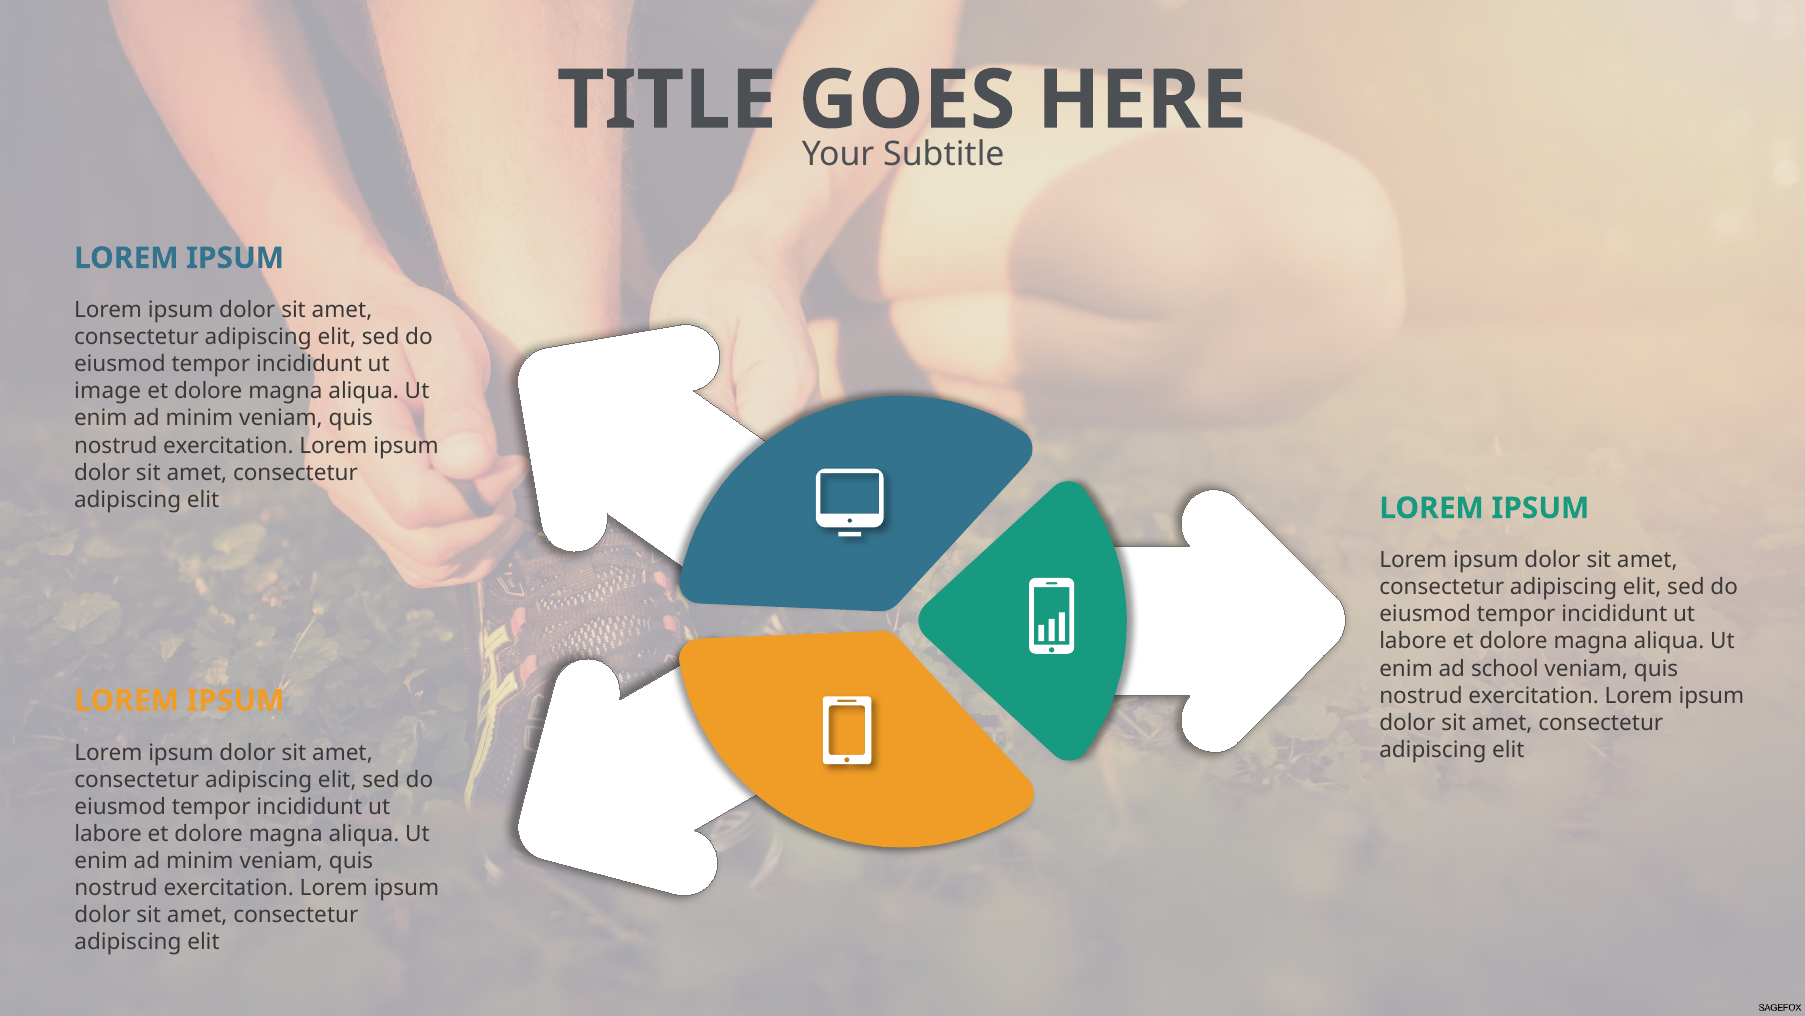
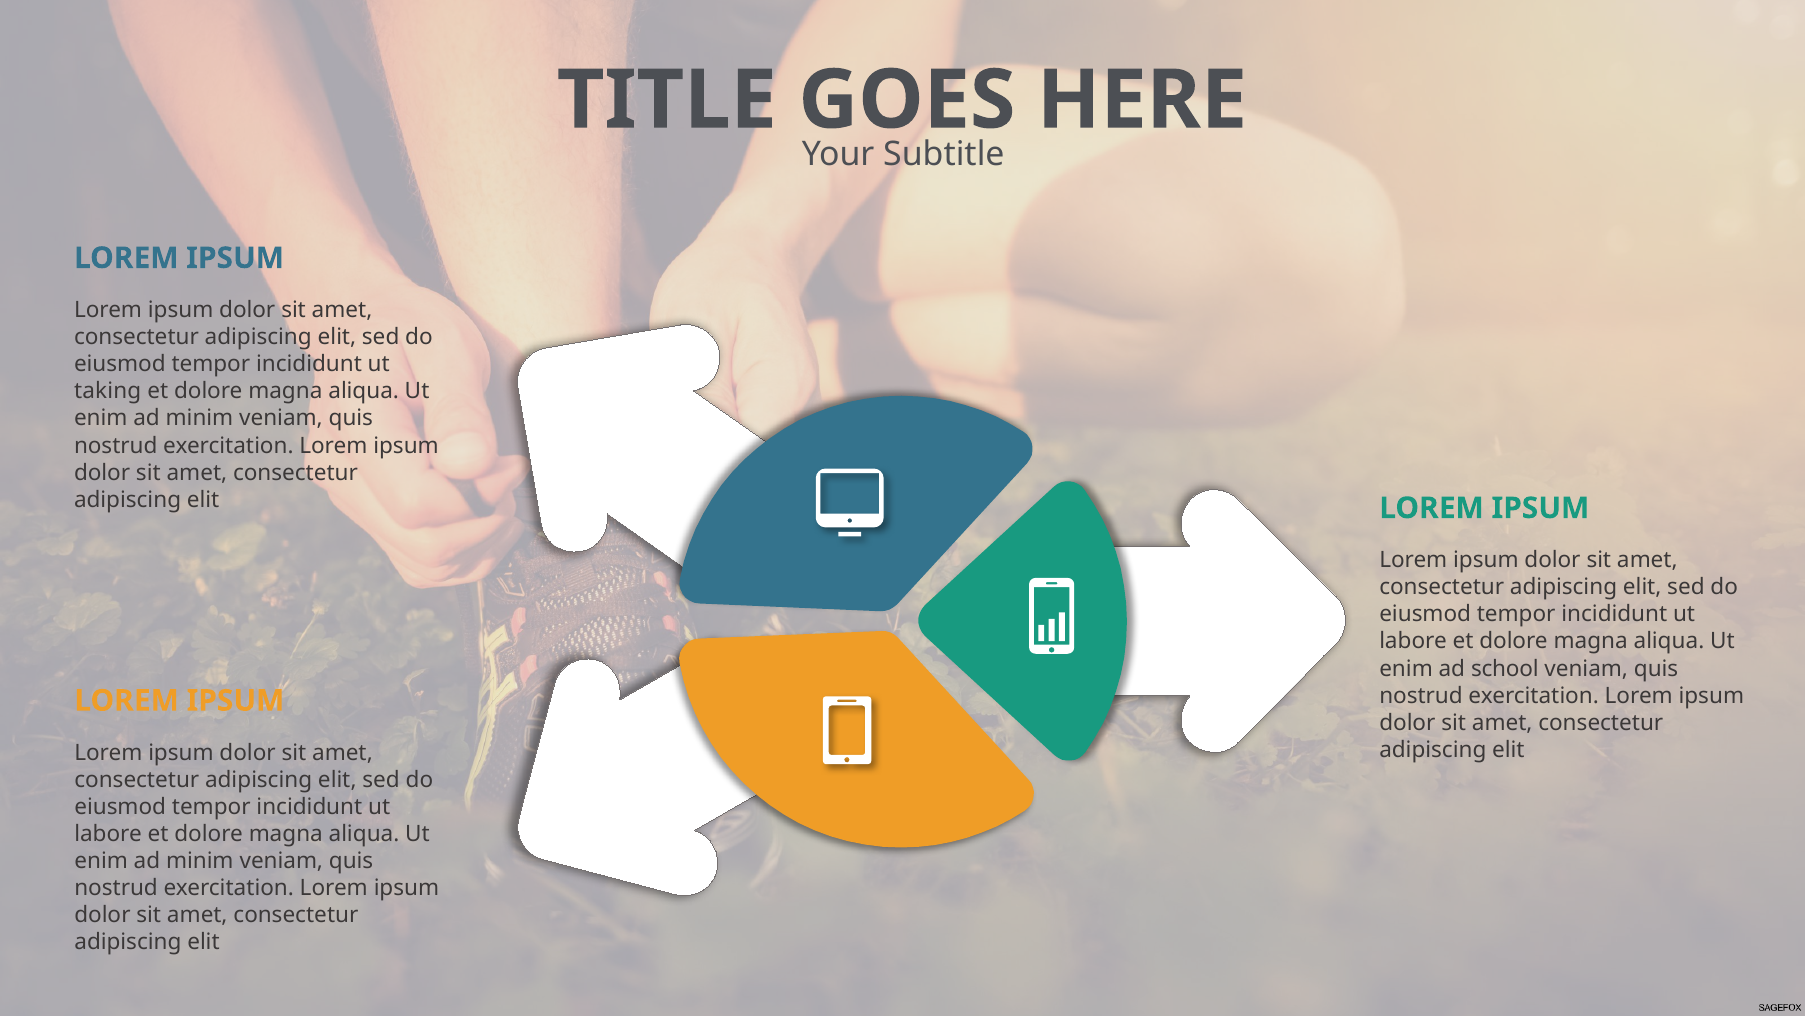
image: image -> taking
